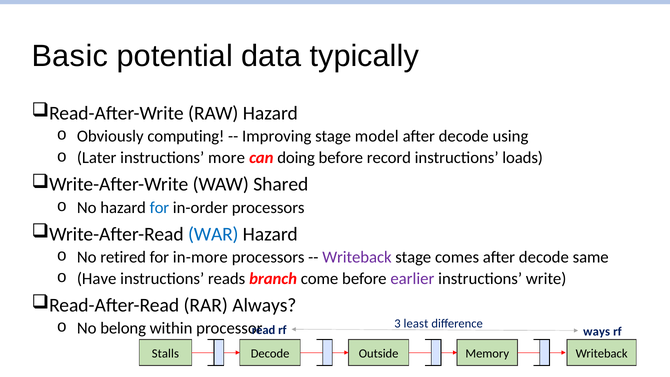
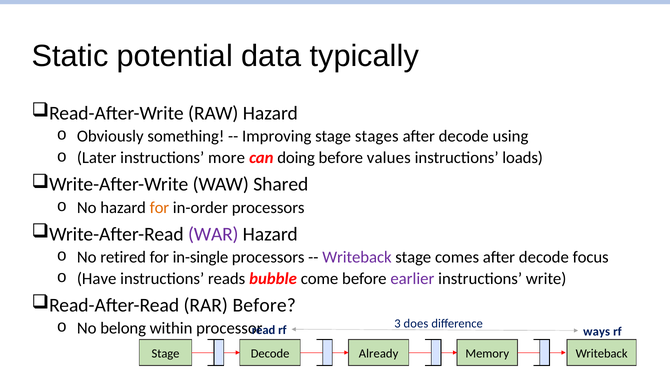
Basic: Basic -> Static
computing: computing -> something
model: model -> stages
record: record -> values
for at (159, 208) colour: blue -> orange
WAR colour: blue -> purple
in-more: in-more -> in-single
same: same -> focus
branch: branch -> bubble
RAR Always: Always -> Before
least: least -> does
Stalls at (165, 353): Stalls -> Stage
Outside: Outside -> Already
